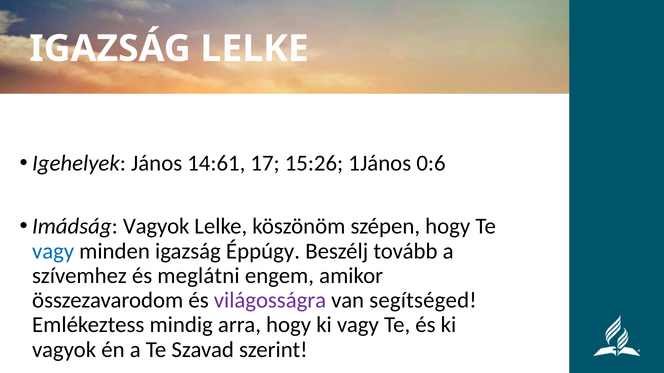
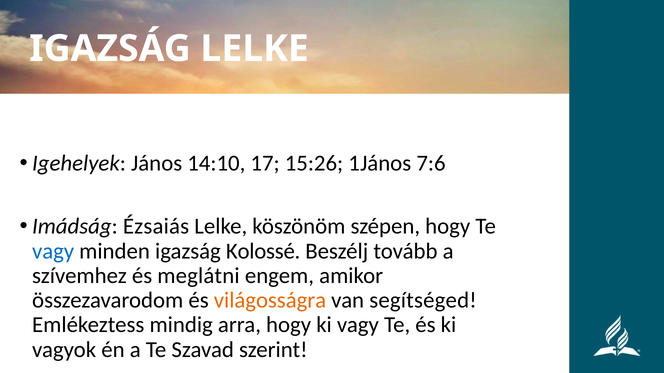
14:61: 14:61 -> 14:10
0:6: 0:6 -> 7:6
Imádság Vagyok: Vagyok -> Ézsaiás
Éppúgy: Éppúgy -> Kolossé
világosságra colour: purple -> orange
